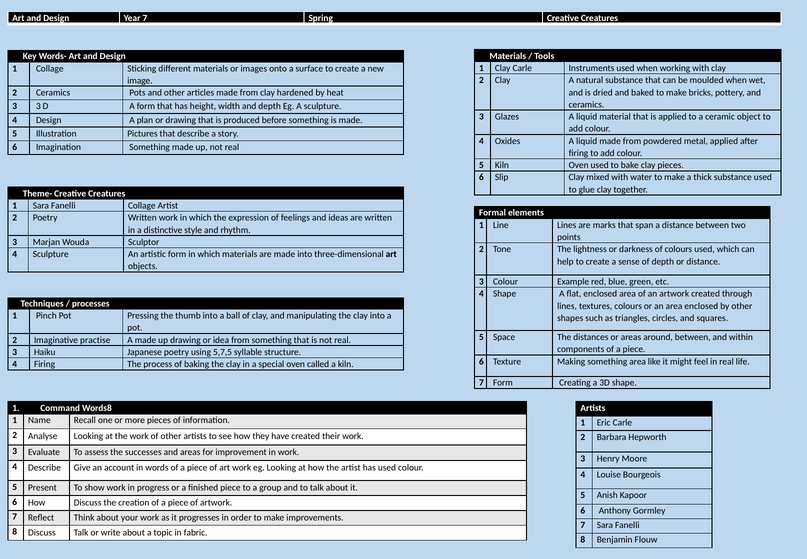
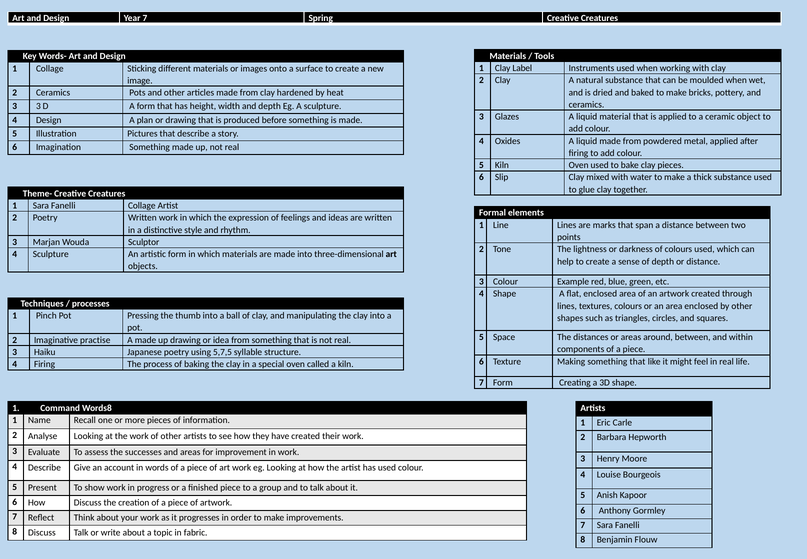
Clay Carle: Carle -> Label
Making something area: area -> that
